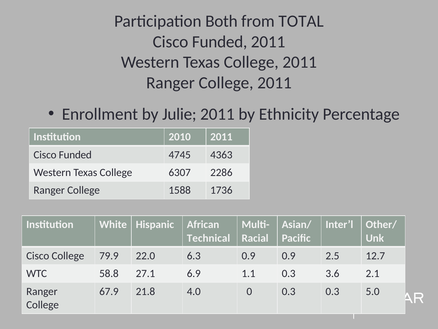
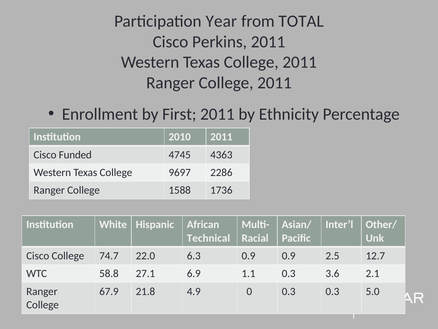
Both: Both -> Year
Funded at (220, 42): Funded -> Perkins
Julie: Julie -> First
6307: 6307 -> 9697
79.9: 79.9 -> 74.7
4.0: 4.0 -> 4.9
